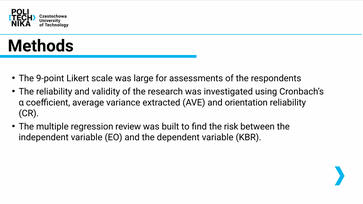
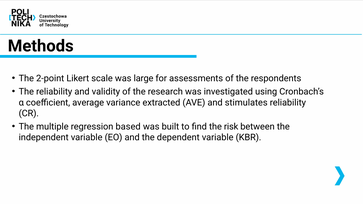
9-point: 9-point -> 2-point
orientation: orientation -> stimulates
review: review -> based
